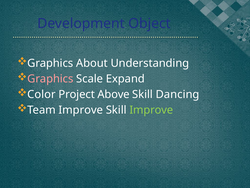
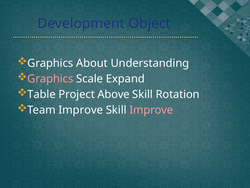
Color: Color -> Table
Dancing: Dancing -> Rotation
Improve at (151, 110) colour: light green -> pink
